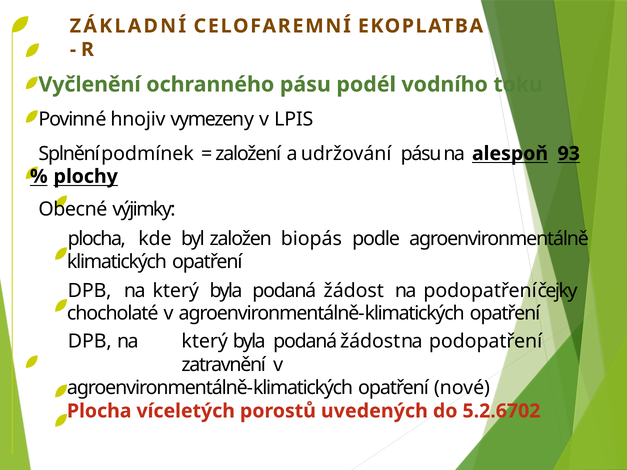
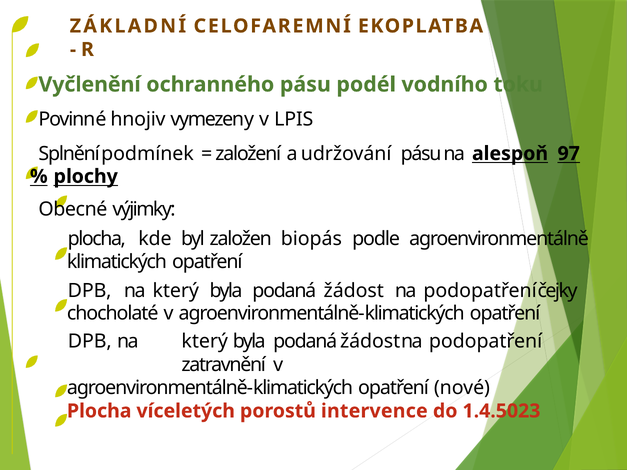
93: 93 -> 97
uvedených: uvedených -> intervence
5.2.6702: 5.2.6702 -> 1.4.5023
